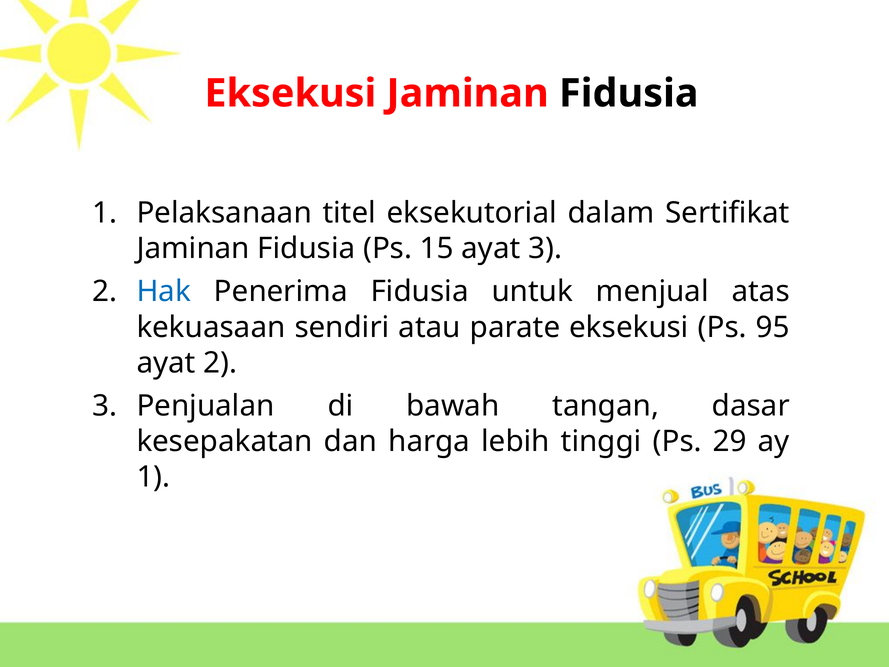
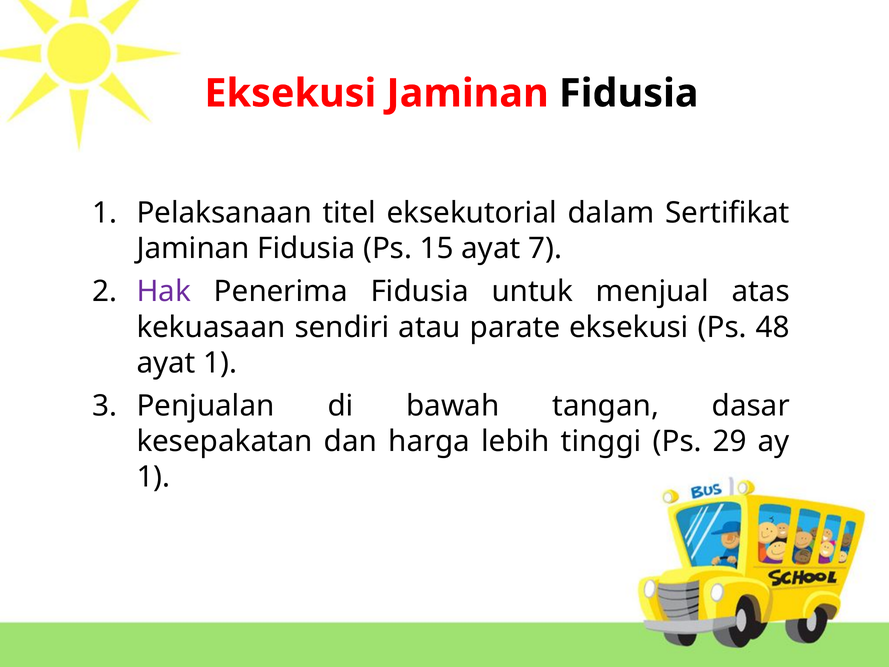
ayat 3: 3 -> 7
Hak colour: blue -> purple
95: 95 -> 48
ayat 2: 2 -> 1
